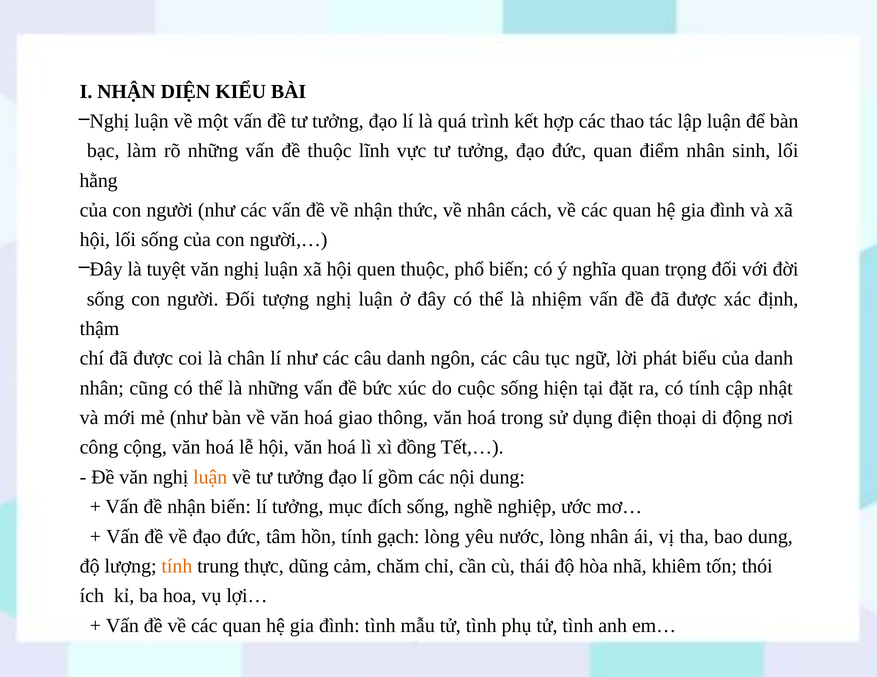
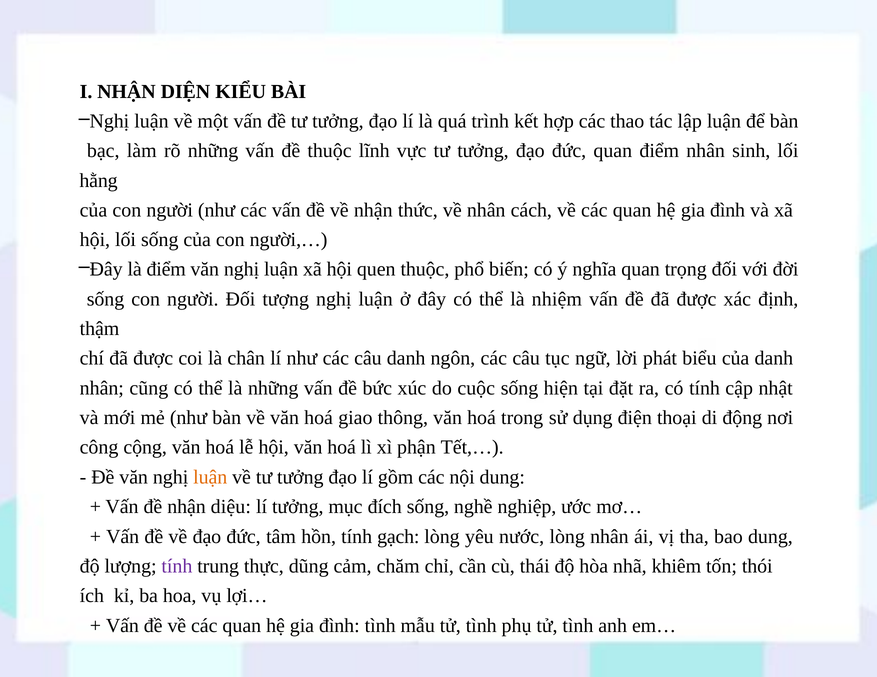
là tuyệt: tuyệt -> điểm
đồng: đồng -> phận
nhận biến: biến -> diệu
tính at (177, 567) colour: orange -> purple
